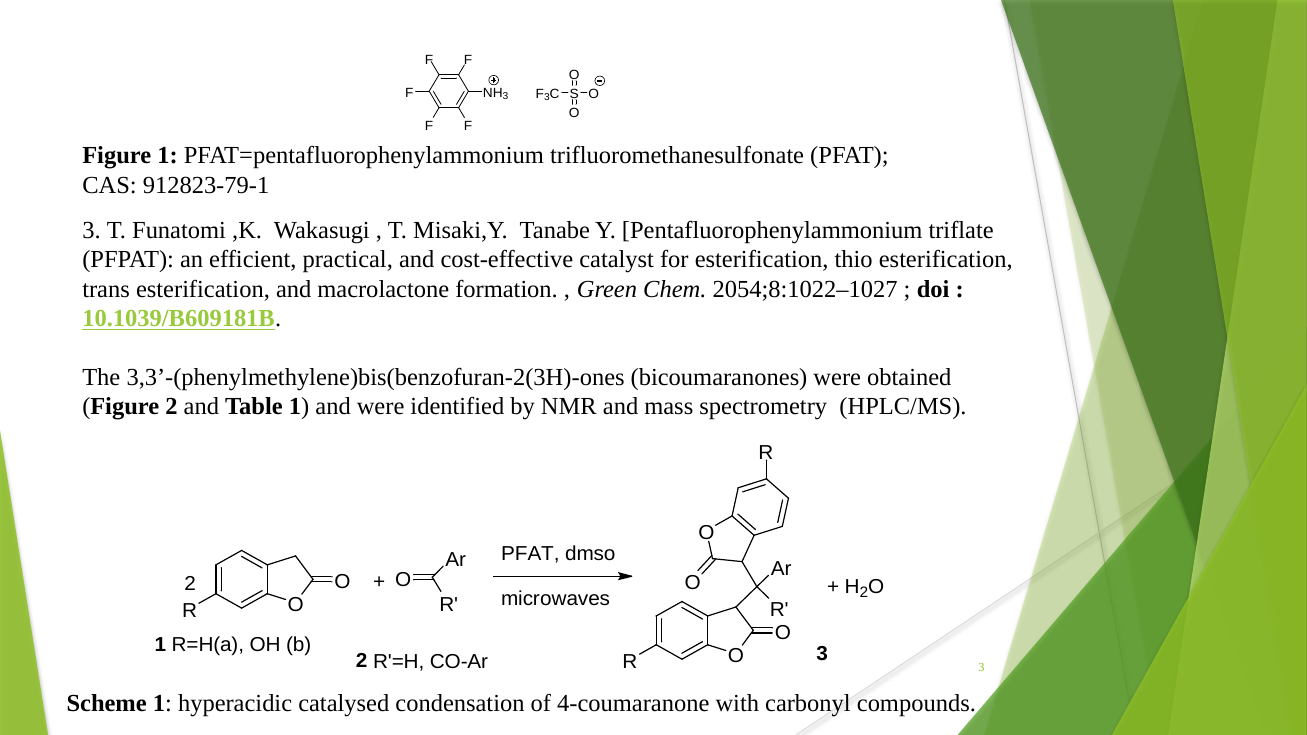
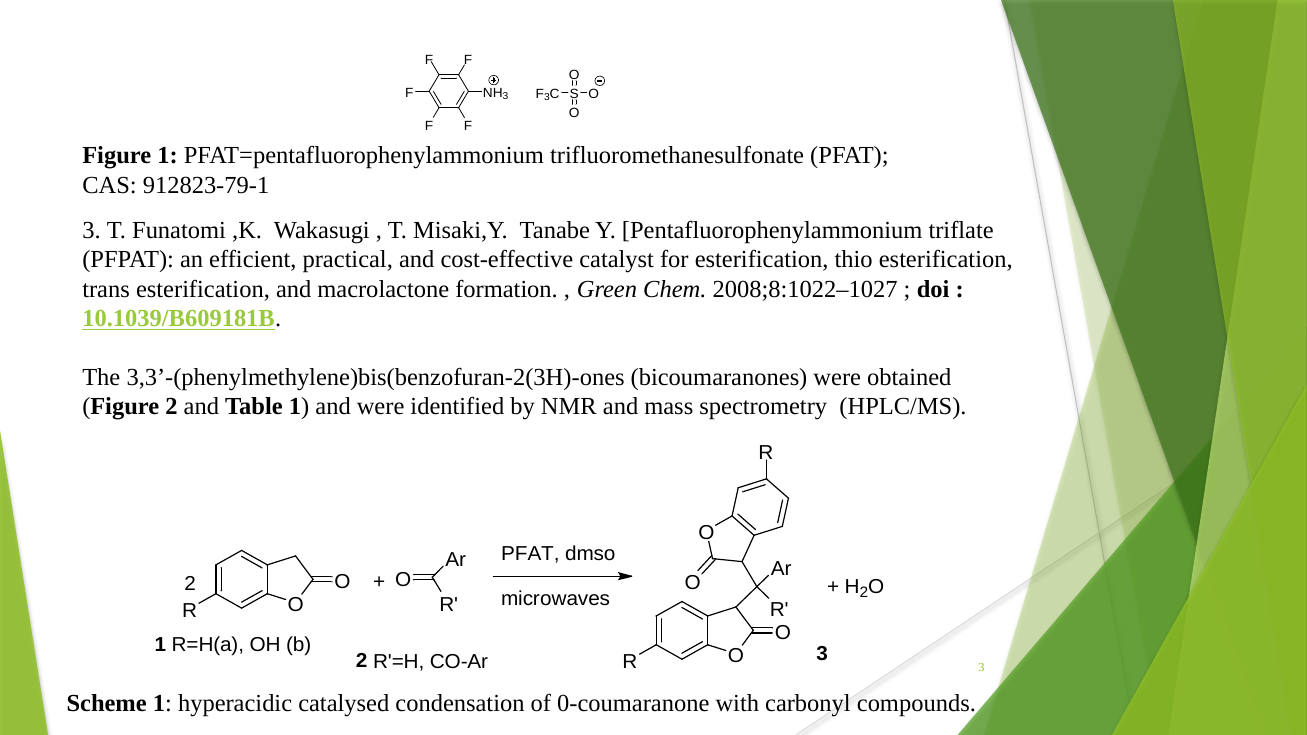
2054;8:1022–1027: 2054;8:1022–1027 -> 2008;8:1022–1027
4-coumaranone: 4-coumaranone -> 0-coumaranone
